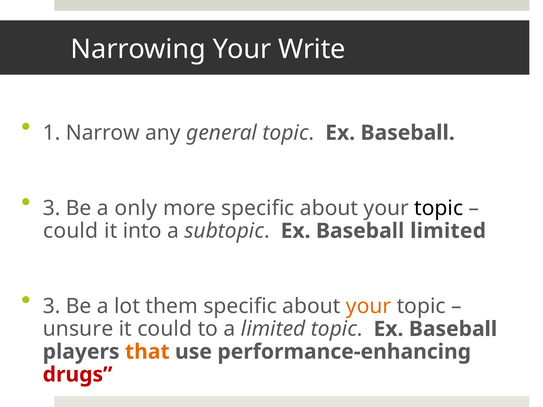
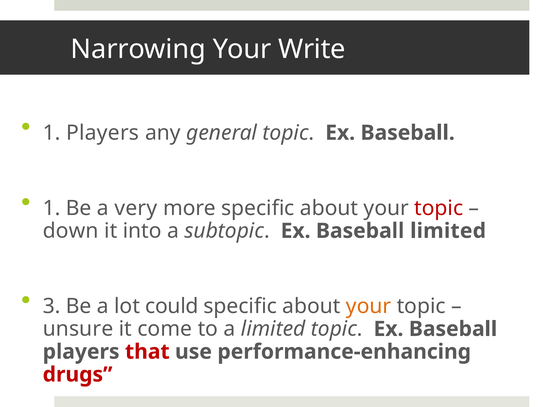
1 Narrow: Narrow -> Players
3 at (52, 208): 3 -> 1
only: only -> very
topic at (439, 208) colour: black -> red
could at (71, 231): could -> down
them: them -> could
it could: could -> come
that colour: orange -> red
